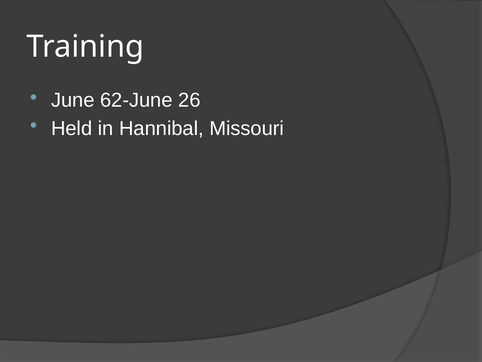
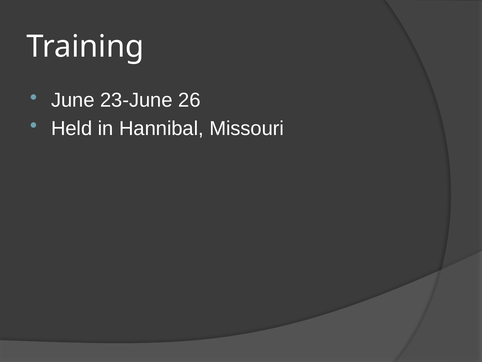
62-June: 62-June -> 23-June
